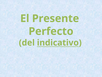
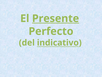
Presente underline: none -> present
